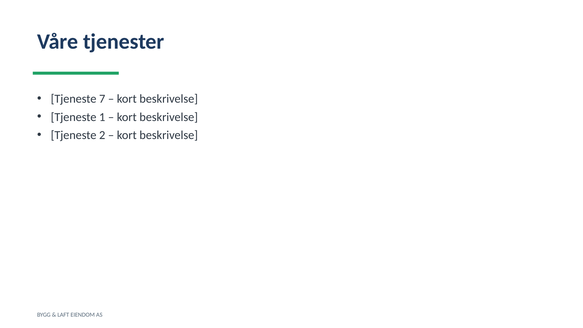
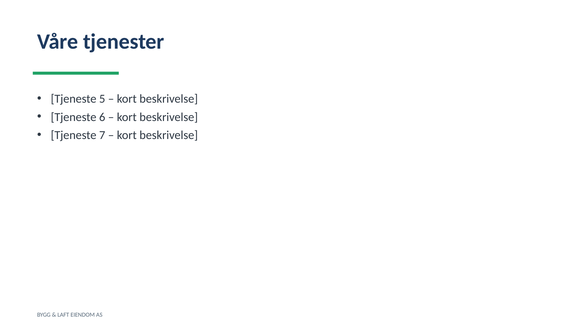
7: 7 -> 5
1: 1 -> 6
2: 2 -> 7
